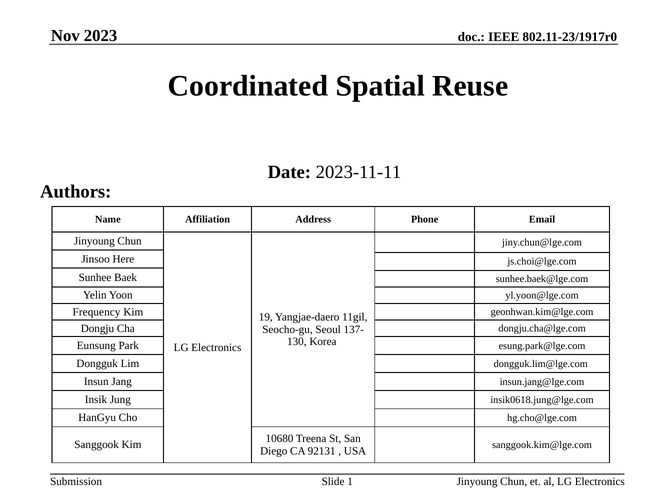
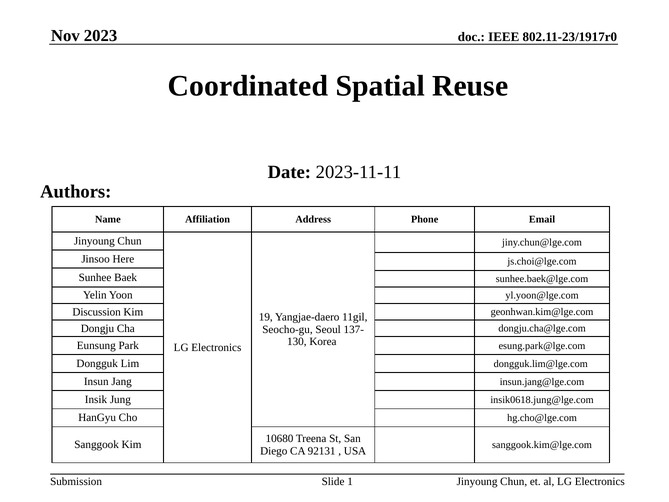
Frequency: Frequency -> Discussion
